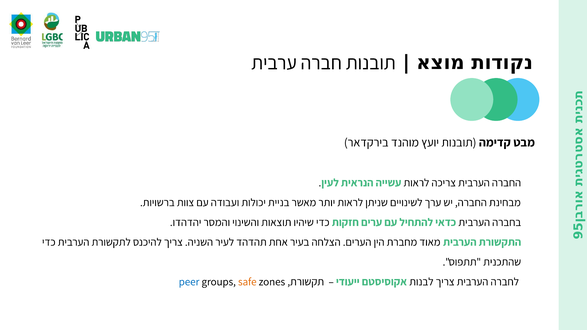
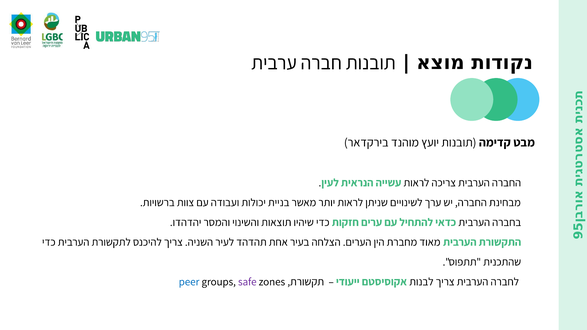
safe colour: orange -> purple
